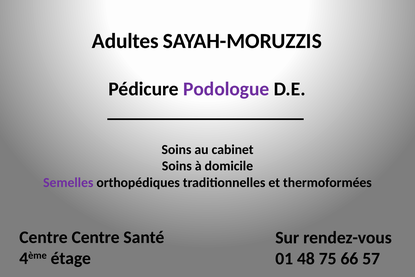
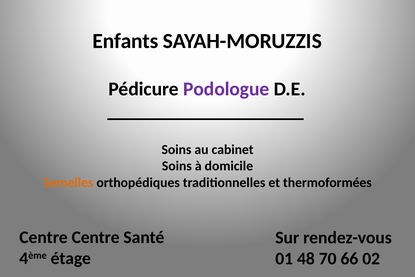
Adultes: Adultes -> Enfants
Semelles colour: purple -> orange
75: 75 -> 70
57: 57 -> 02
